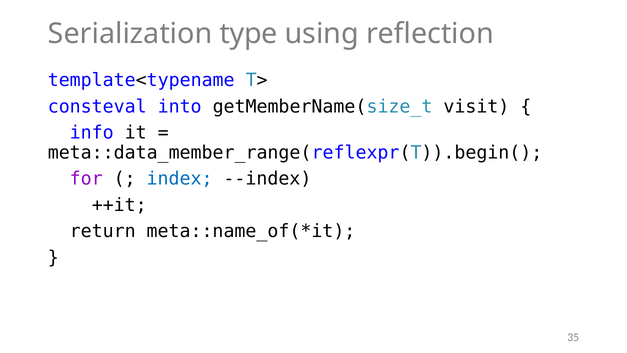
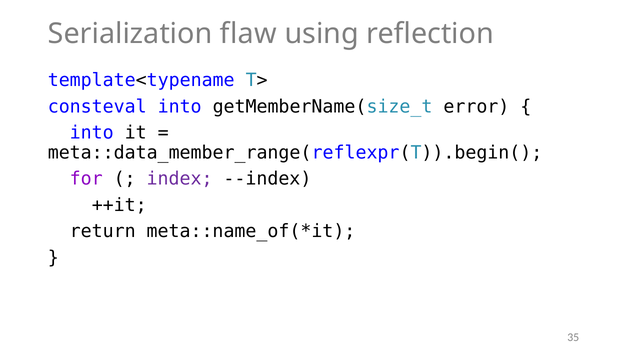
type: type -> flaw
visit: visit -> error
info at (92, 133): info -> into
index colour: blue -> purple
